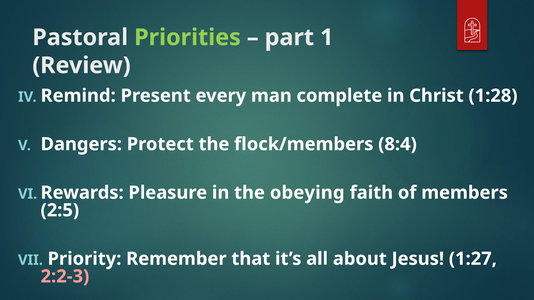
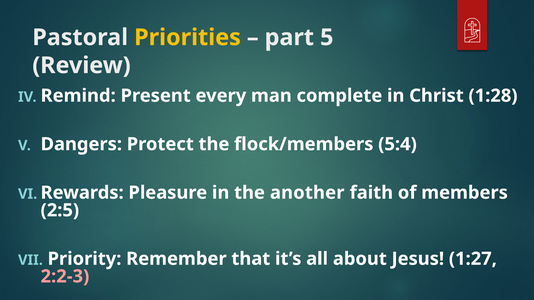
Priorities colour: light green -> yellow
1: 1 -> 5
8:4: 8:4 -> 5:4
obeying: obeying -> another
